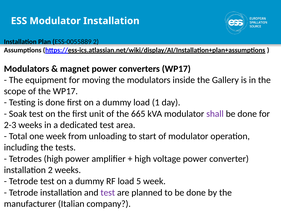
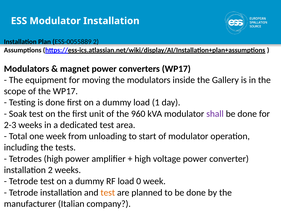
665: 665 -> 960
5: 5 -> 0
test at (108, 192) colour: purple -> orange
